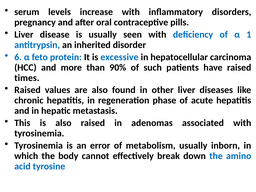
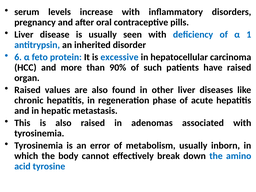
times: times -> organ
